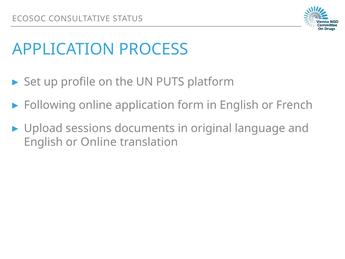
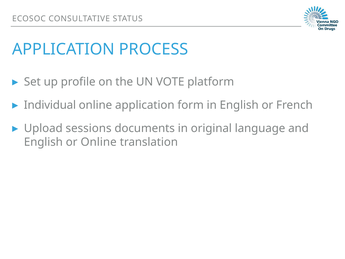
PUTS: PUTS -> VOTE
Following: Following -> Individual
